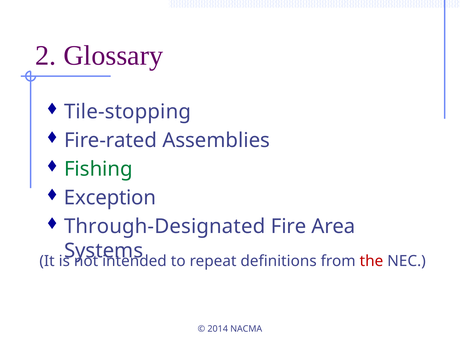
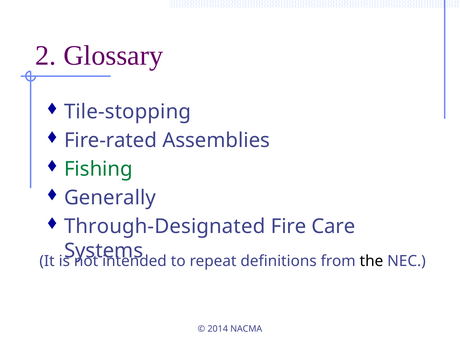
Exception: Exception -> Generally
Area: Area -> Care
the colour: red -> black
